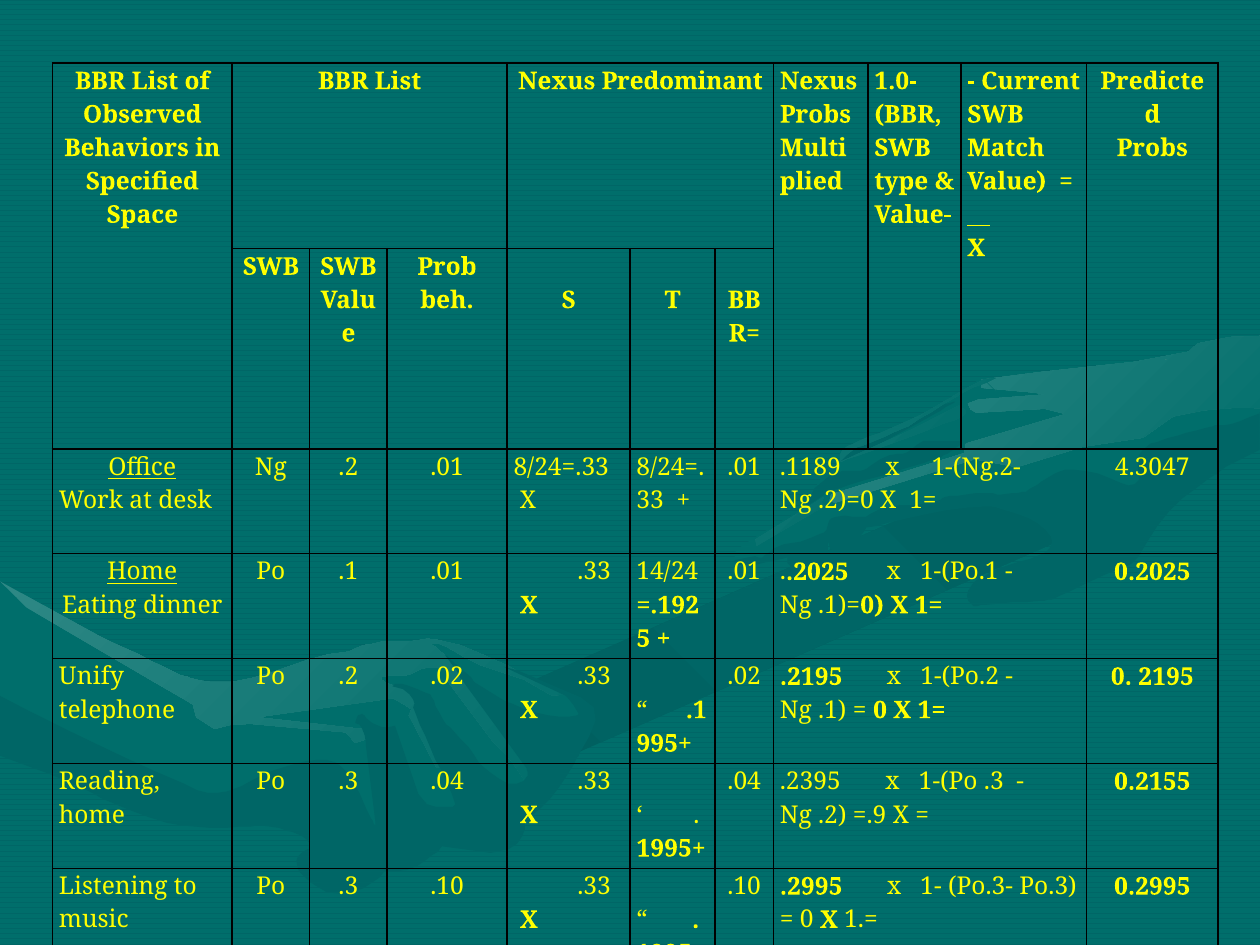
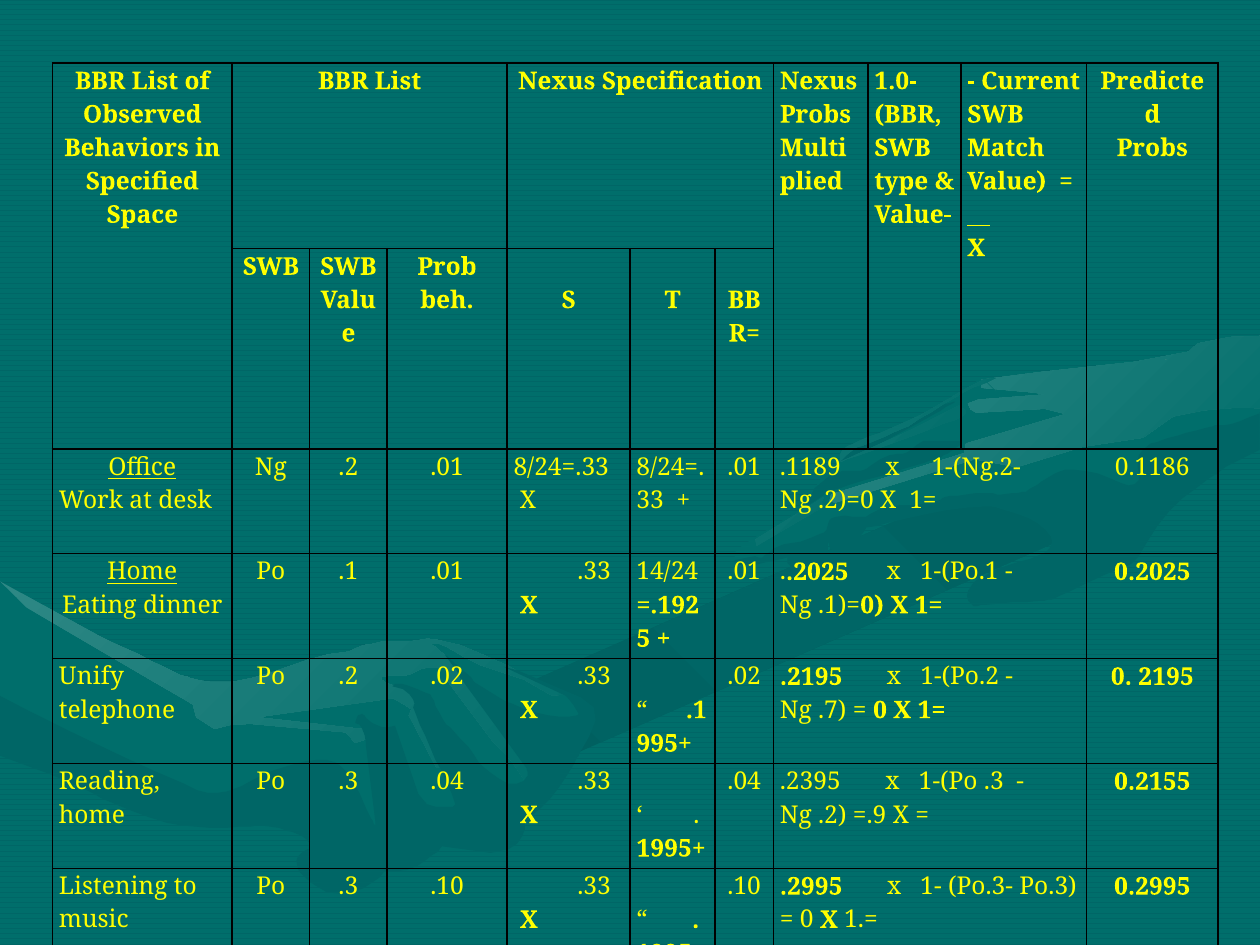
Predominant: Predominant -> Specification
4.3047: 4.3047 -> 0.1186
Ng .1: .1 -> .7
